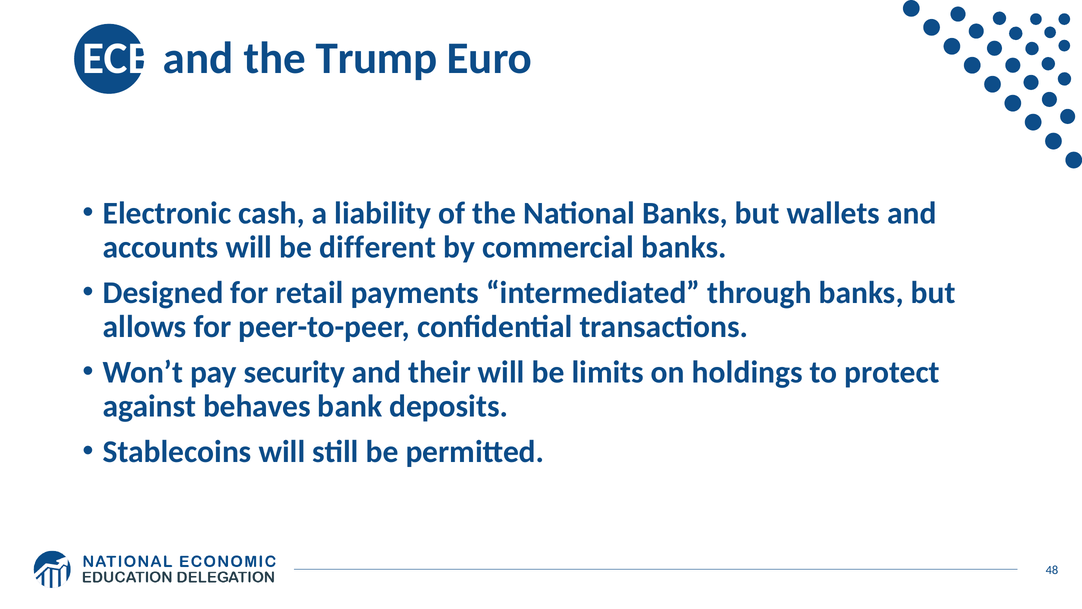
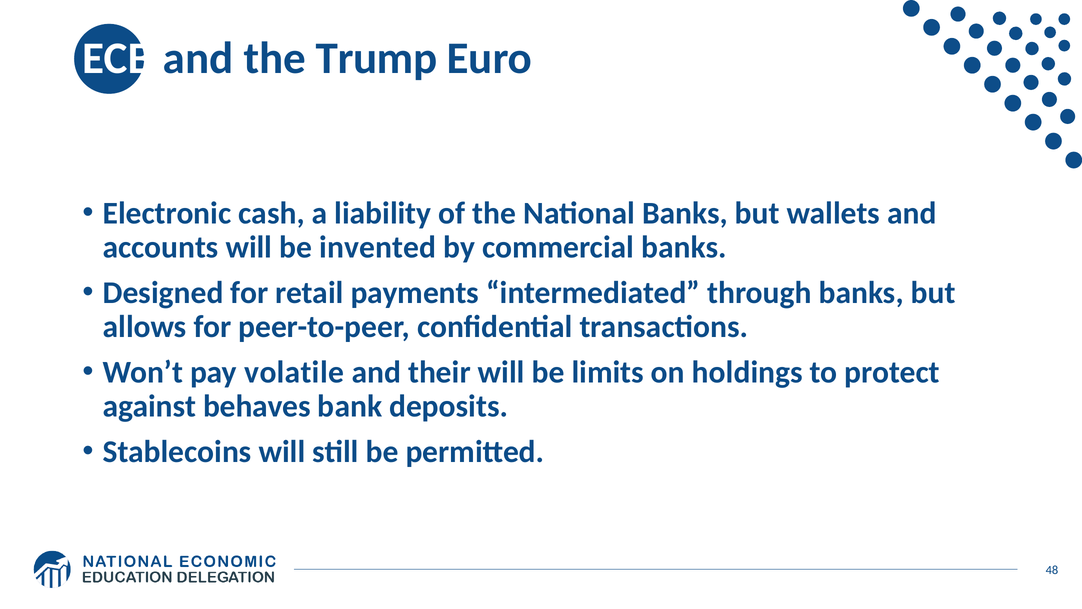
different: different -> invented
security: security -> volatile
